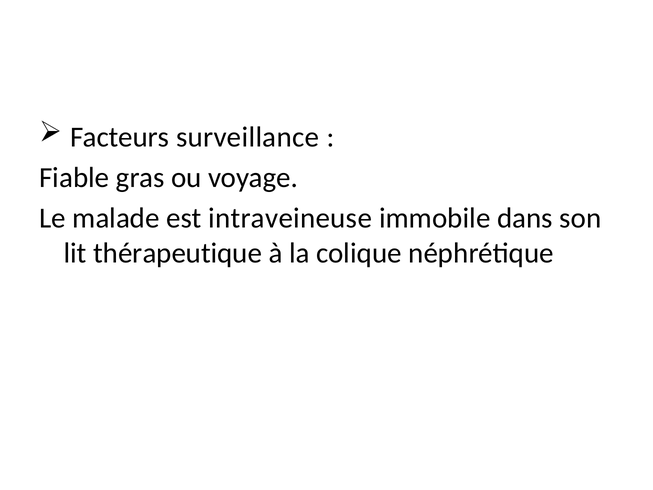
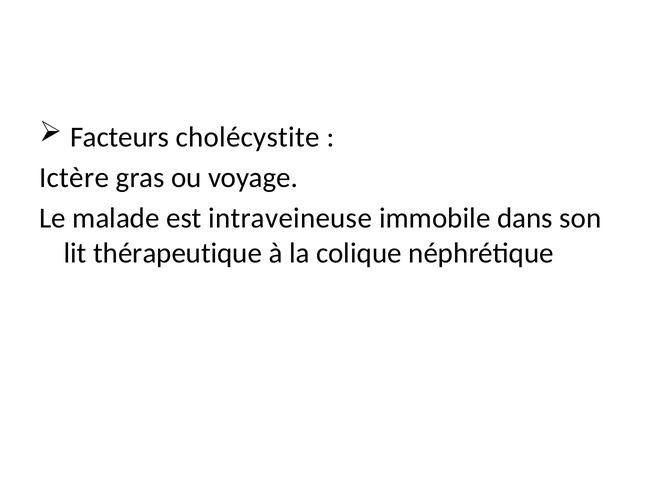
surveillance: surveillance -> cholécystite
Fiable: Fiable -> Ictère
